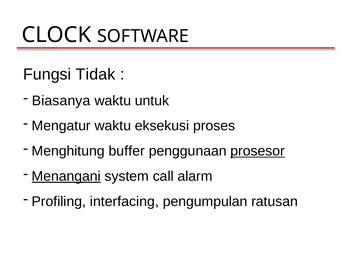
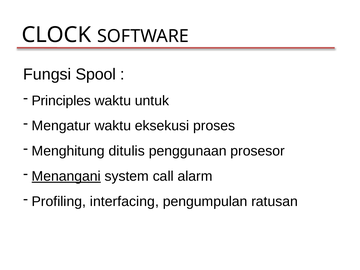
Tidak: Tidak -> Spool
Biasanya: Biasanya -> Principles
buffer: buffer -> ditulis
prosesor underline: present -> none
